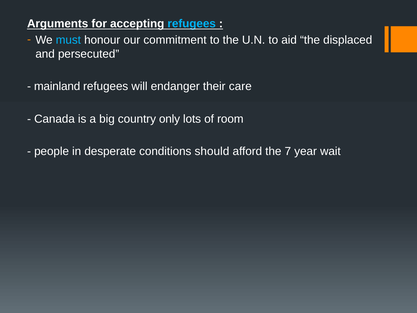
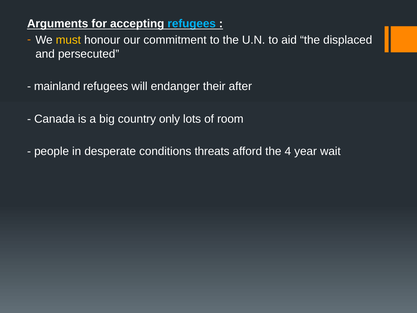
must colour: light blue -> yellow
care: care -> after
should: should -> threats
7: 7 -> 4
